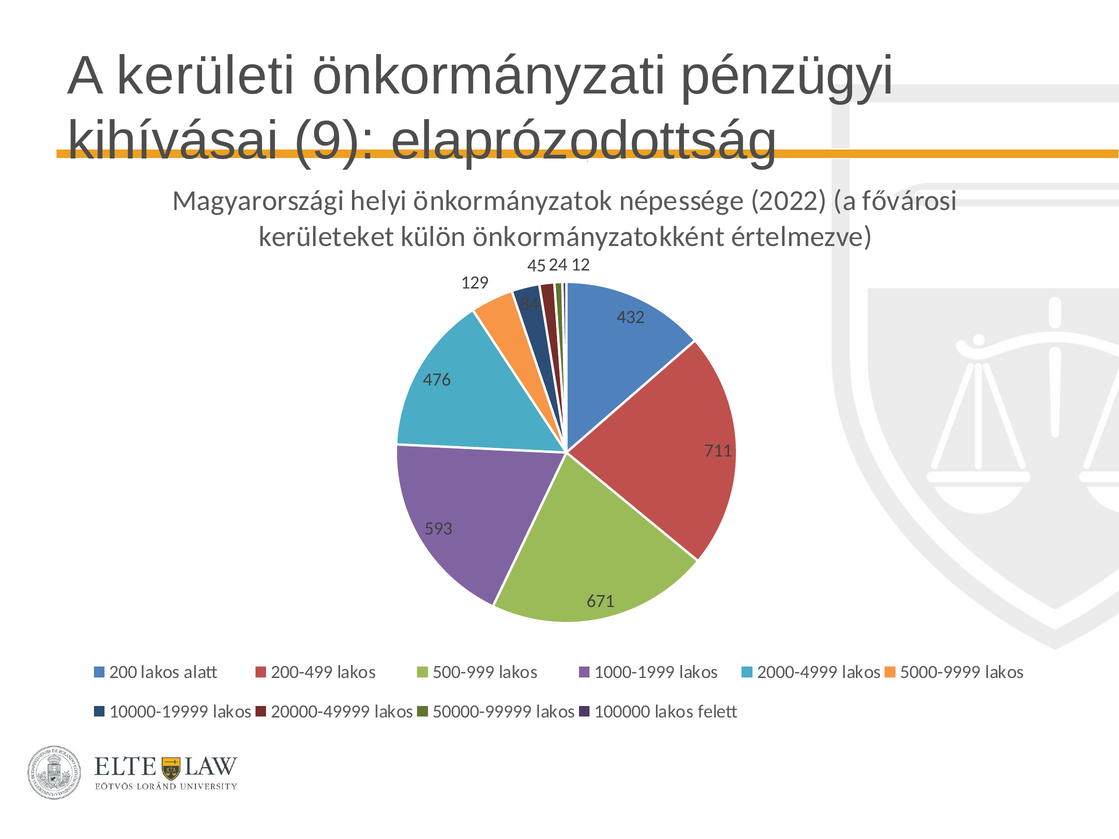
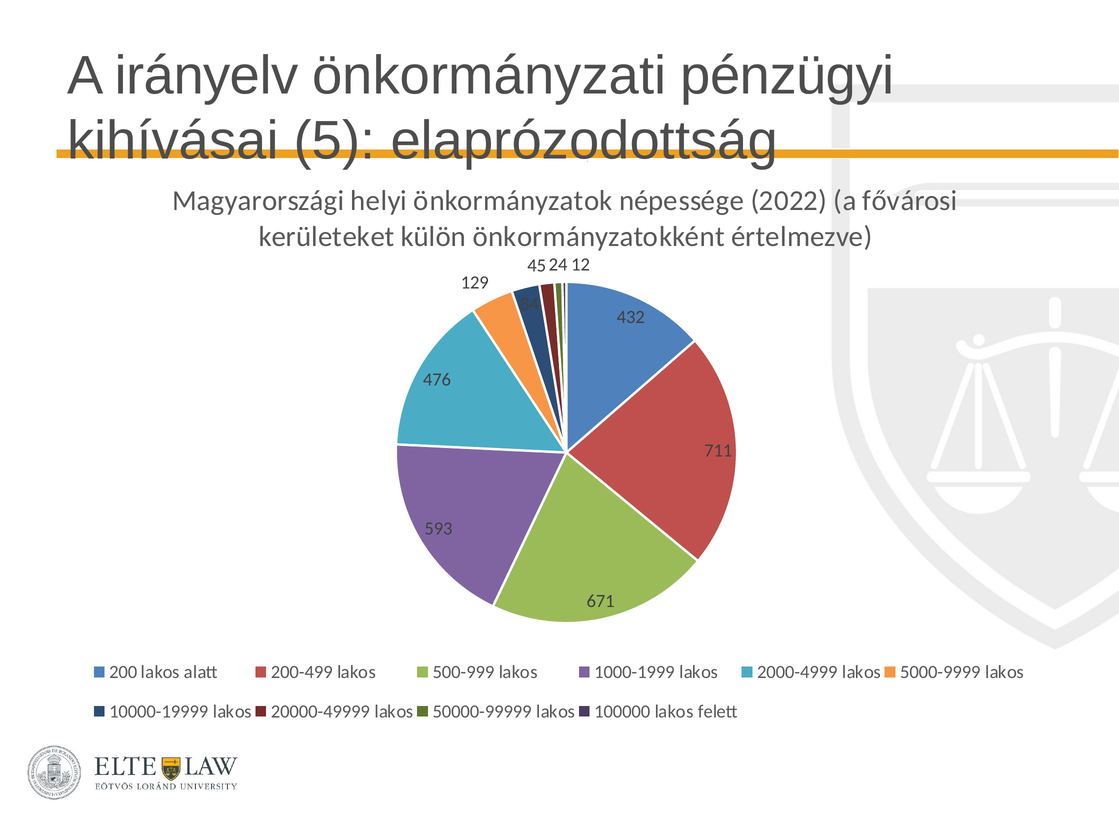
kerületi: kerületi -> irányelv
9: 9 -> 5
